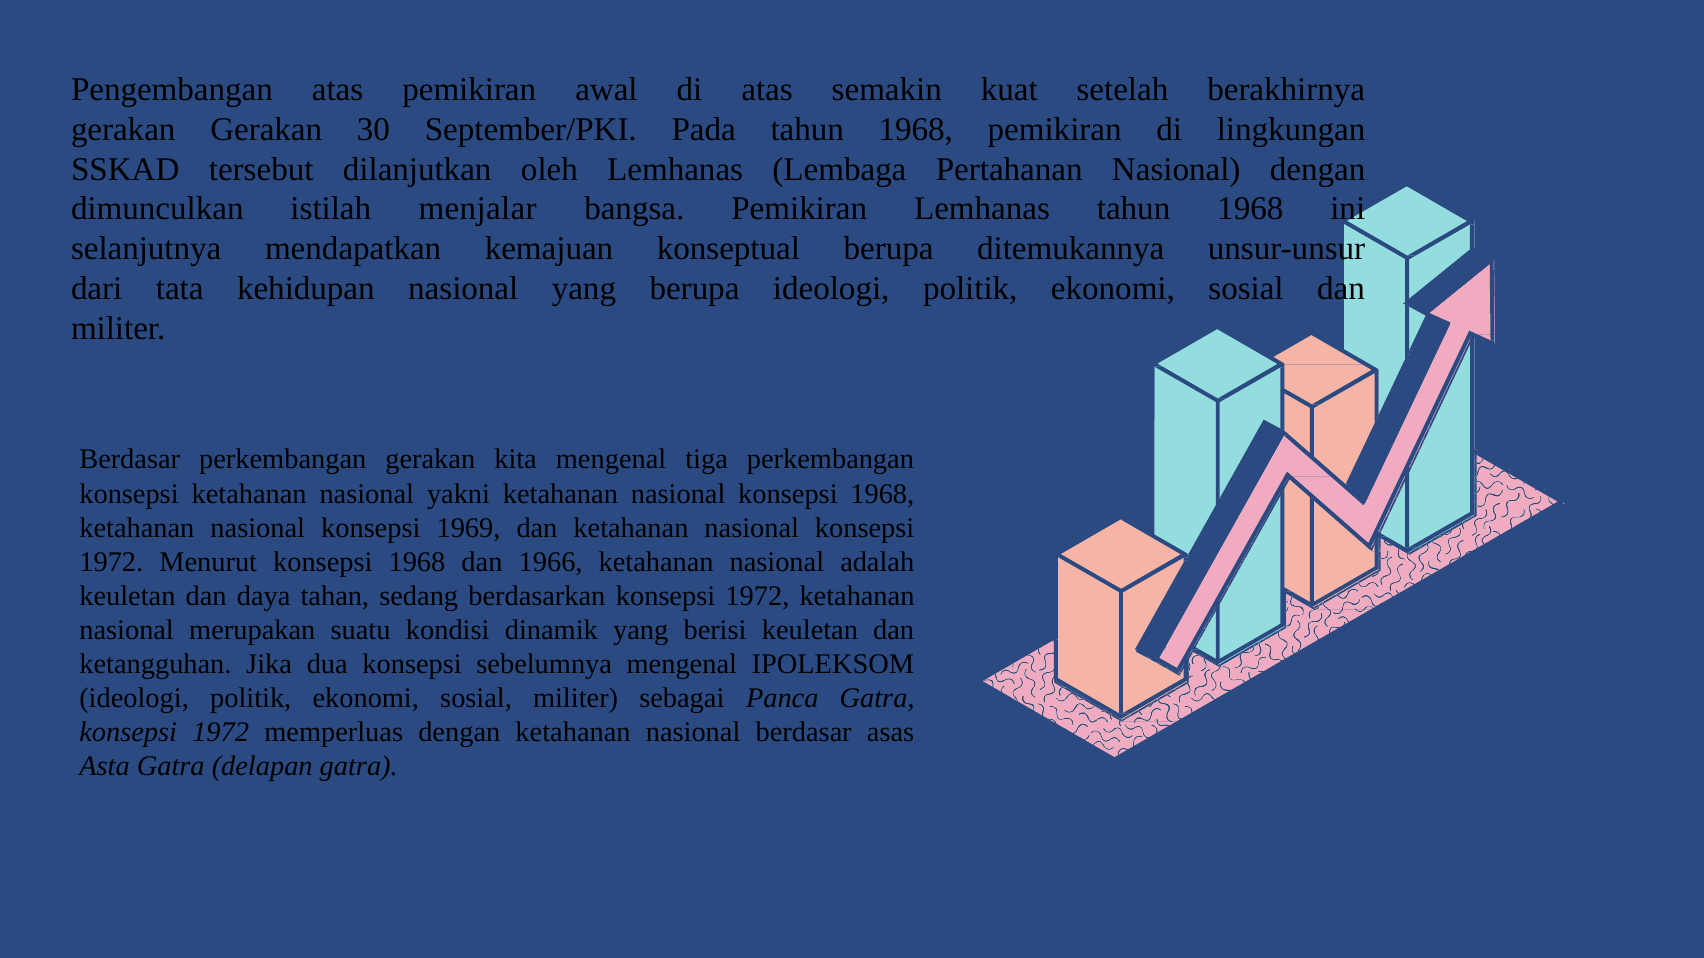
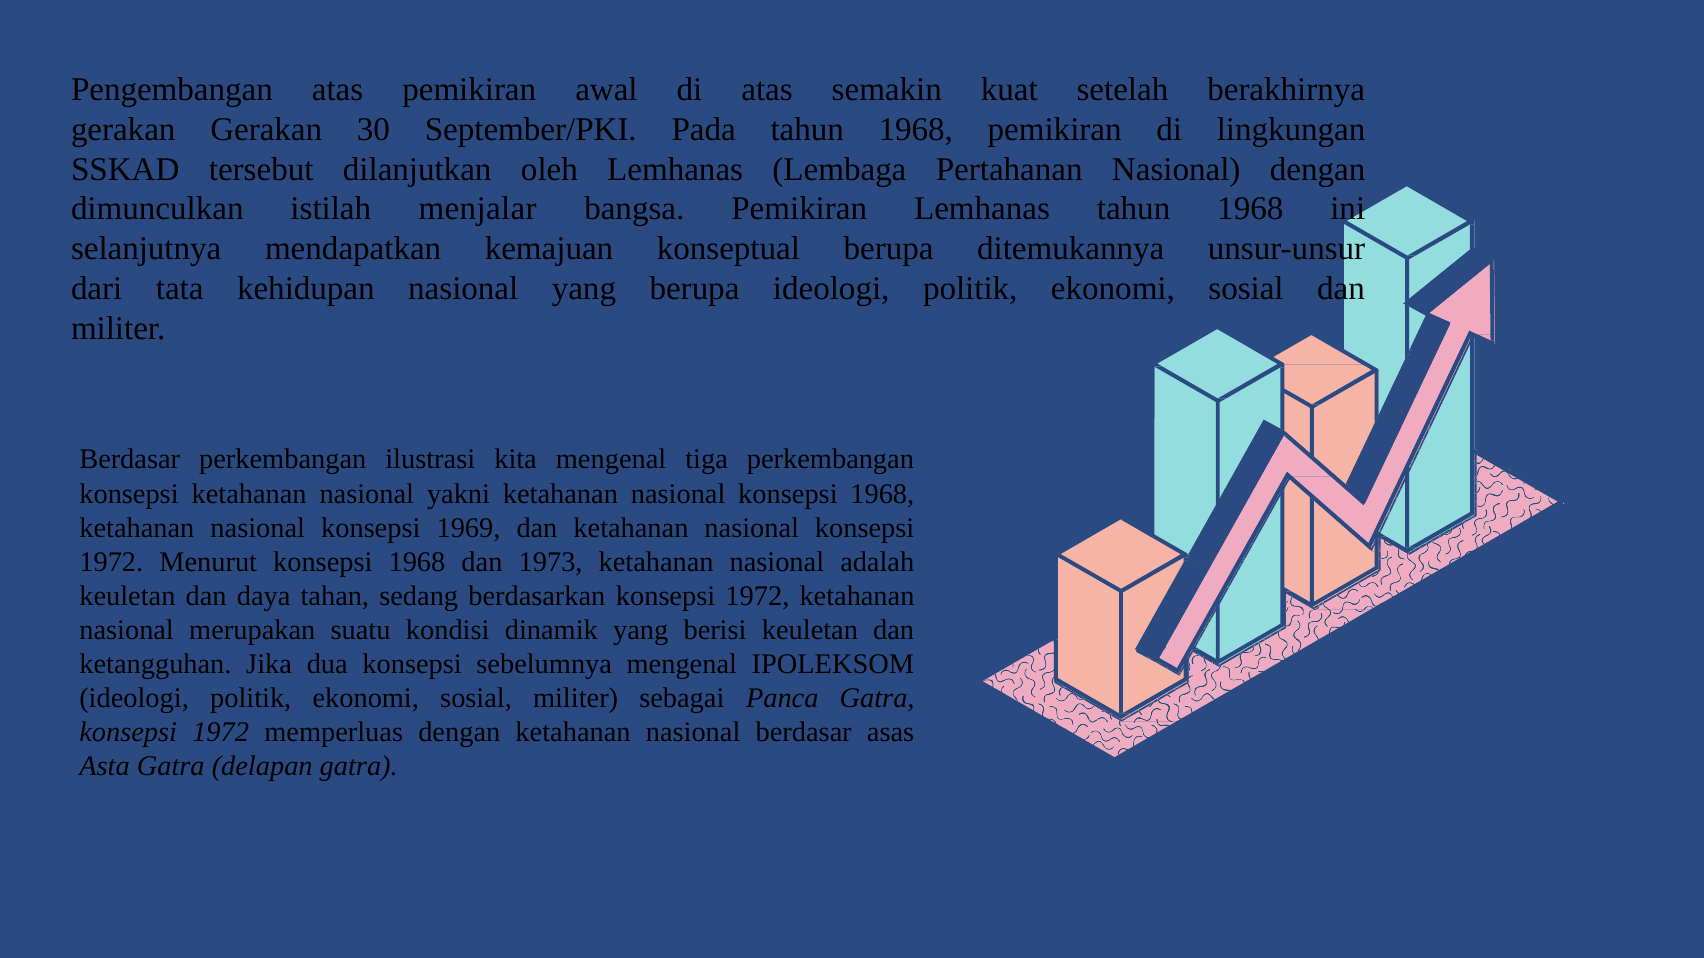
perkembangan gerakan: gerakan -> ilustrasi
1966: 1966 -> 1973
